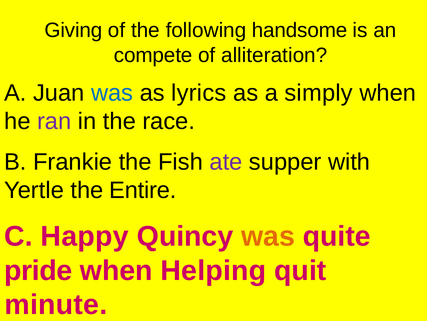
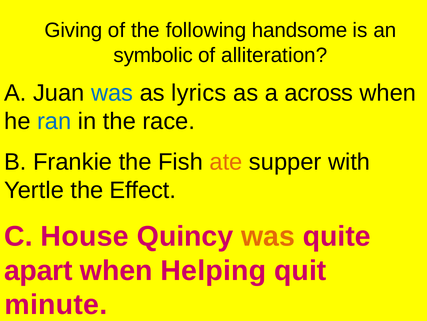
compete: compete -> symbolic
simply: simply -> across
ran colour: purple -> blue
ate colour: purple -> orange
Entire: Entire -> Effect
Happy: Happy -> House
pride: pride -> apart
